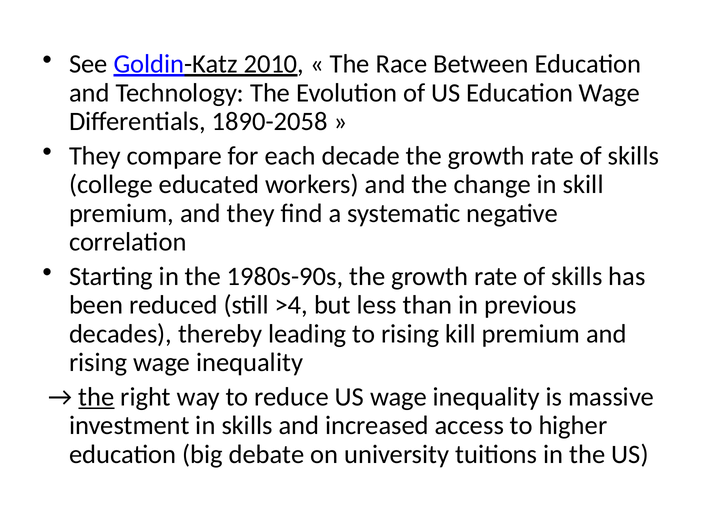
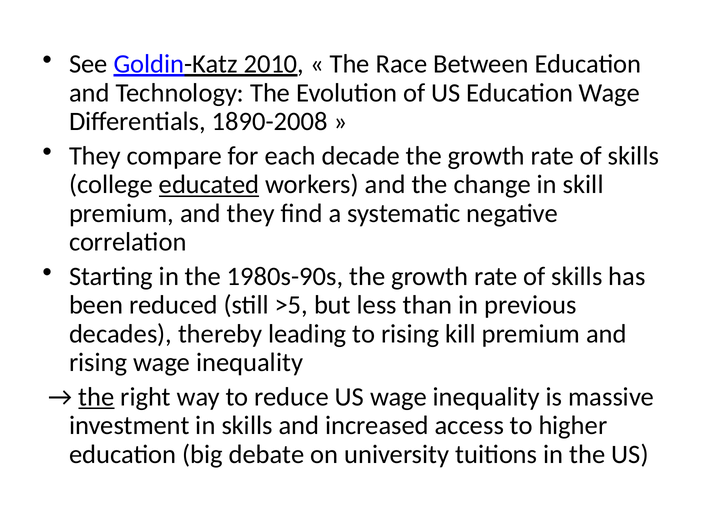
1890-2058: 1890-2058 -> 1890-2008
educated underline: none -> present
>4: >4 -> >5
